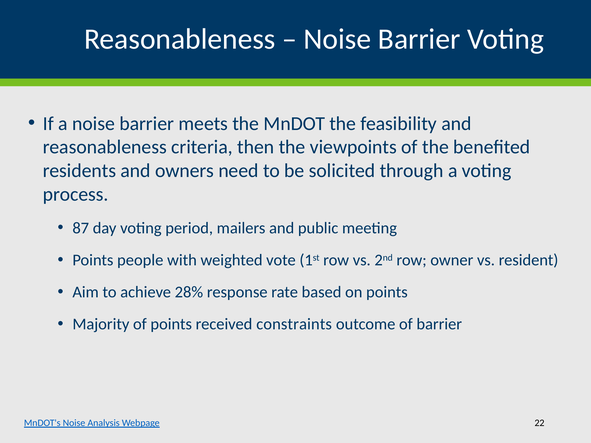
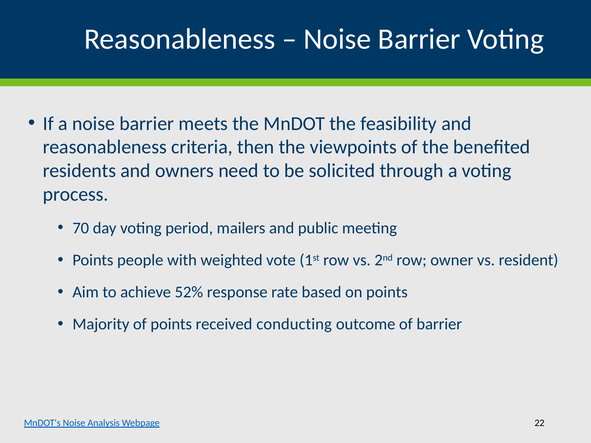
87: 87 -> 70
28%: 28% -> 52%
constraints: constraints -> conducting
